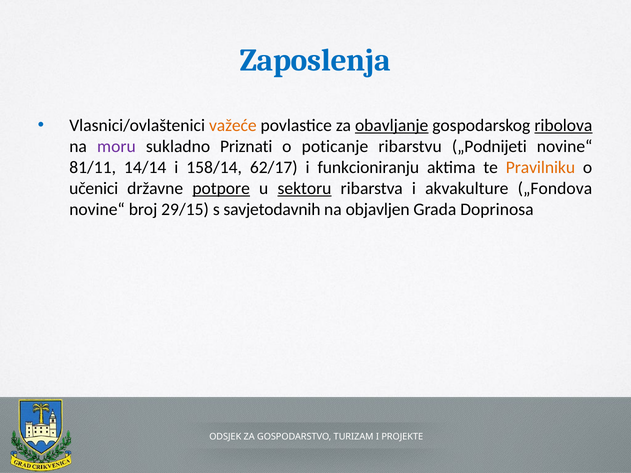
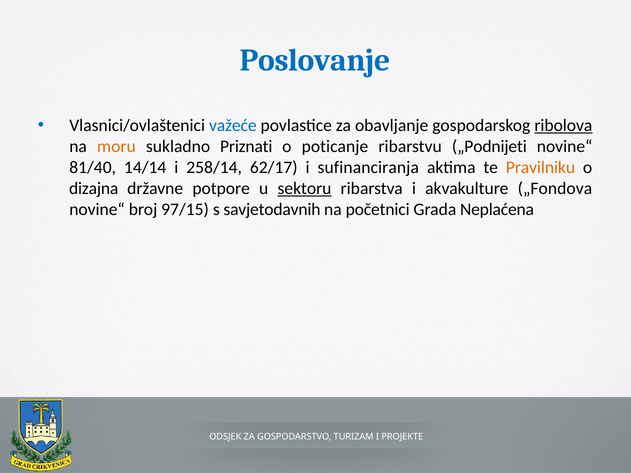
Zaposlenja: Zaposlenja -> Poslovanje
važeće colour: orange -> blue
obavljanje underline: present -> none
moru colour: purple -> orange
81/11: 81/11 -> 81/40
158/14: 158/14 -> 258/14
funkcioniranju: funkcioniranju -> sufinanciranja
učenici: učenici -> dizajna
potpore underline: present -> none
29/15: 29/15 -> 97/15
objavljen: objavljen -> početnici
Doprinosa: Doprinosa -> Neplaćena
